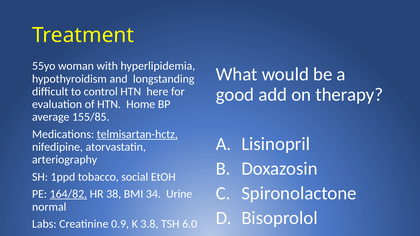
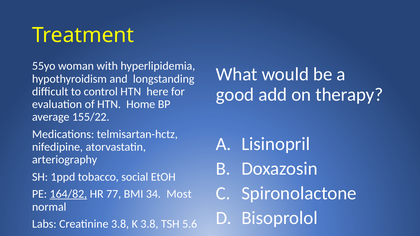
155/85: 155/85 -> 155/22
telmisartan-hctz underline: present -> none
38: 38 -> 77
Urine: Urine -> Most
Creatinine 0.9: 0.9 -> 3.8
6.0: 6.0 -> 5.6
